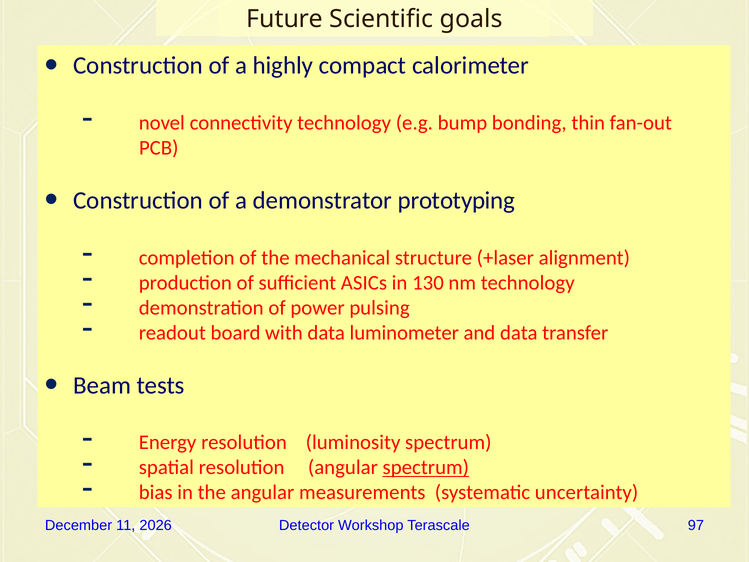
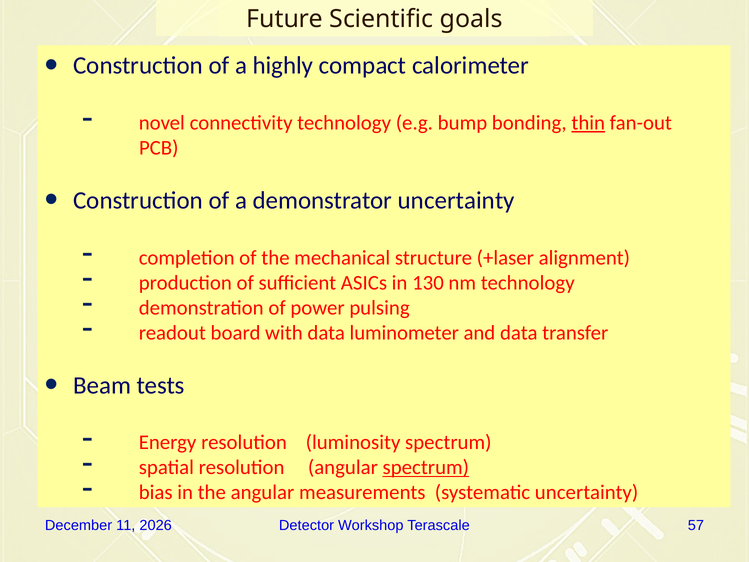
thin underline: none -> present
demonstrator prototyping: prototyping -> uncertainty
97: 97 -> 57
